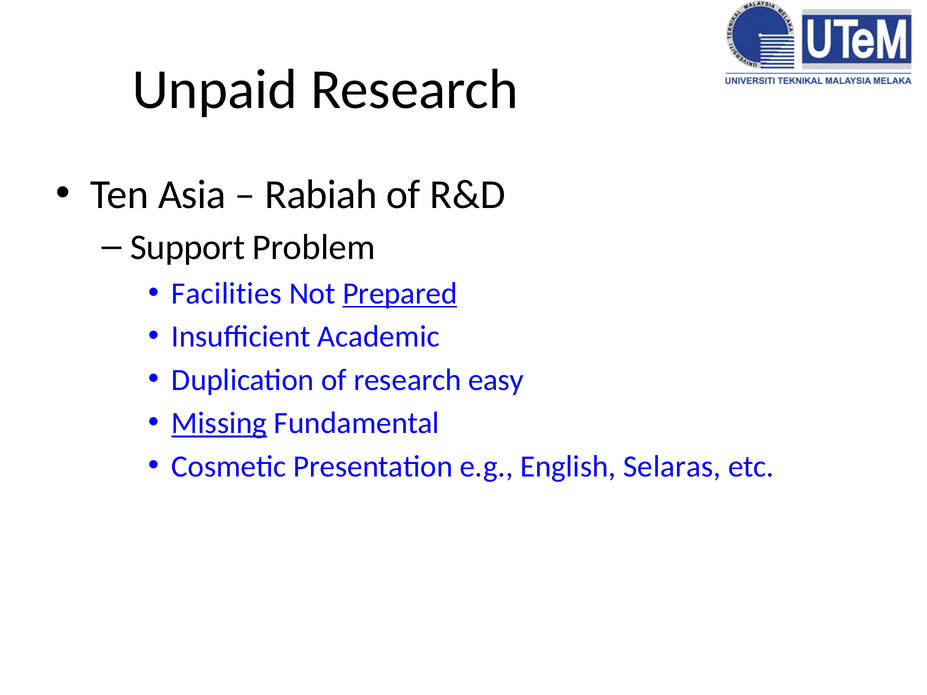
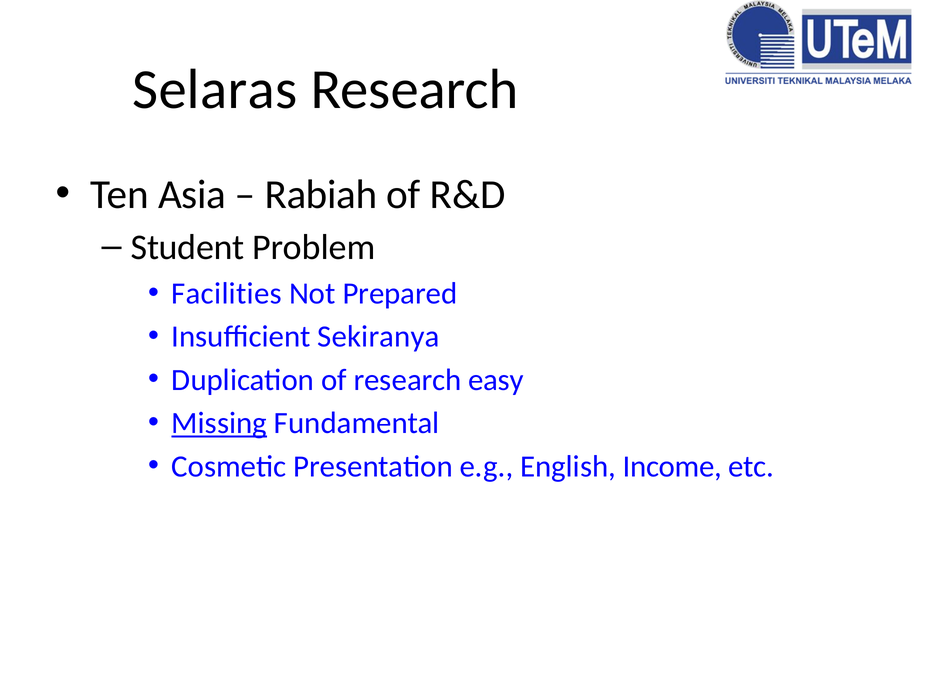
Unpaid: Unpaid -> Selaras
Support: Support -> Student
Prepared underline: present -> none
Academic: Academic -> Sekiranya
Selaras: Selaras -> Income
